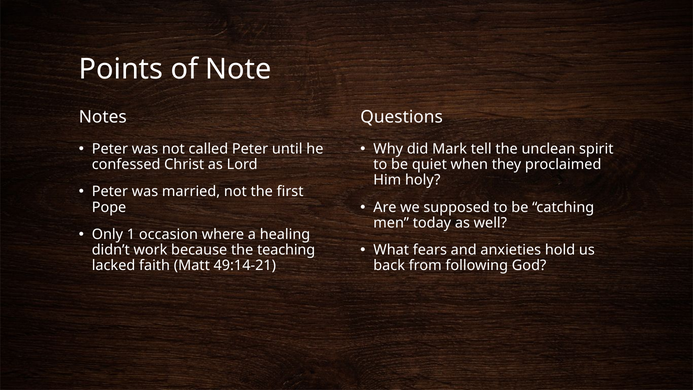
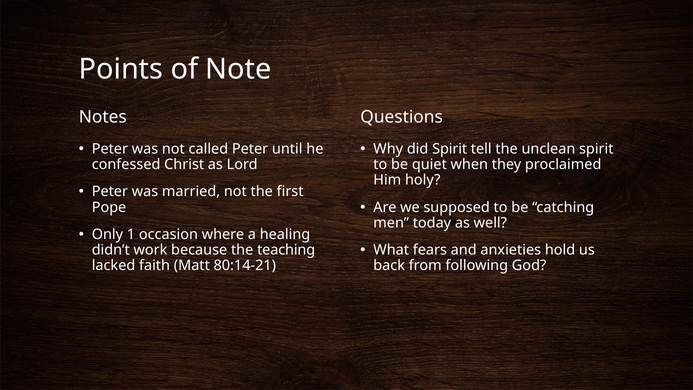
did Mark: Mark -> Spirit
49:14-21: 49:14-21 -> 80:14-21
